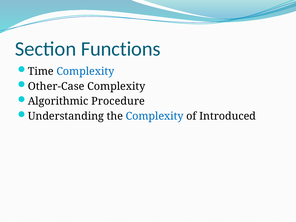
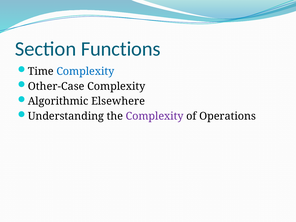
Procedure: Procedure -> Elsewhere
Complexity at (155, 116) colour: blue -> purple
Introduced: Introduced -> Operations
